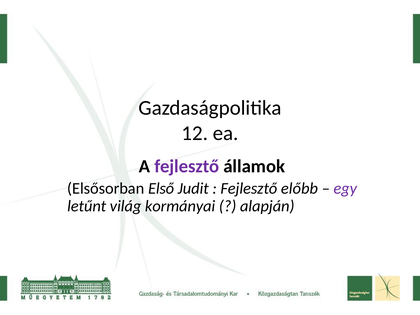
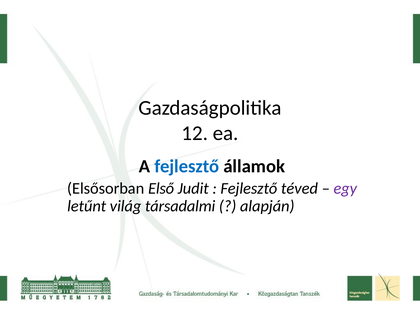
fejlesztő at (187, 166) colour: purple -> blue
előbb: előbb -> téved
kormányai: kormányai -> társadalmi
